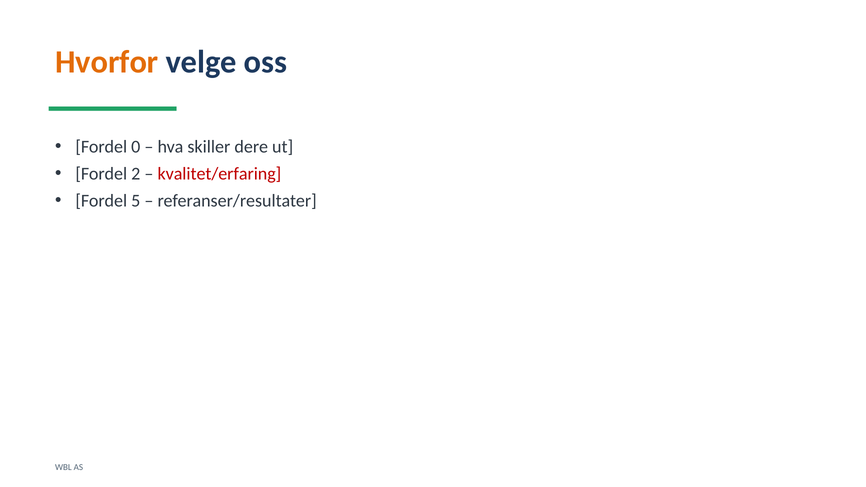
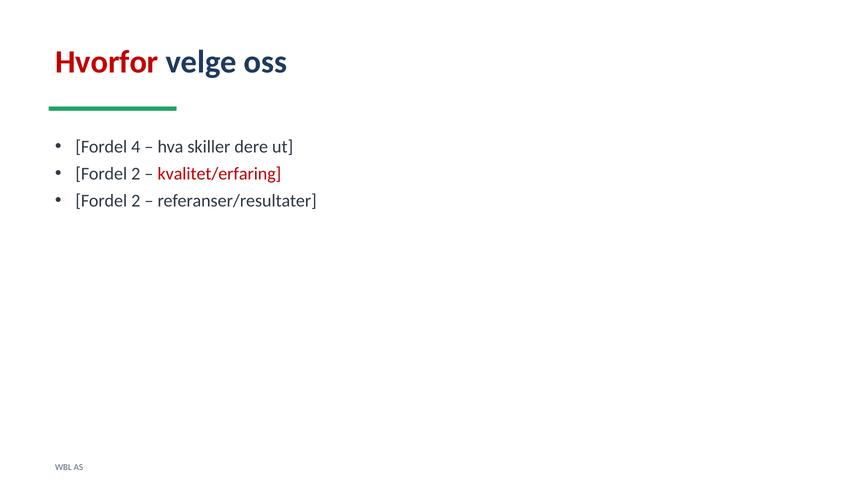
Hvorfor colour: orange -> red
0: 0 -> 4
5 at (136, 201): 5 -> 2
